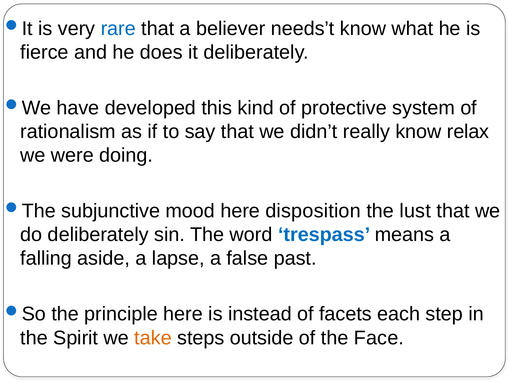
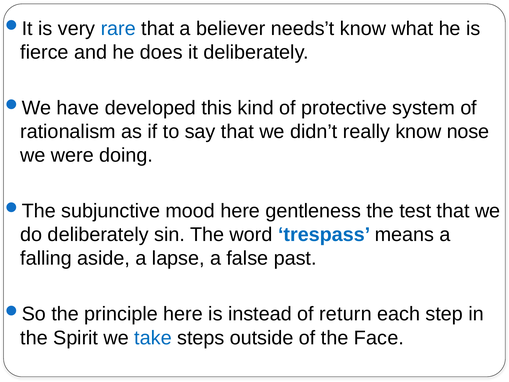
relax: relax -> nose
disposition: disposition -> gentleness
lust: lust -> test
facets: facets -> return
take colour: orange -> blue
